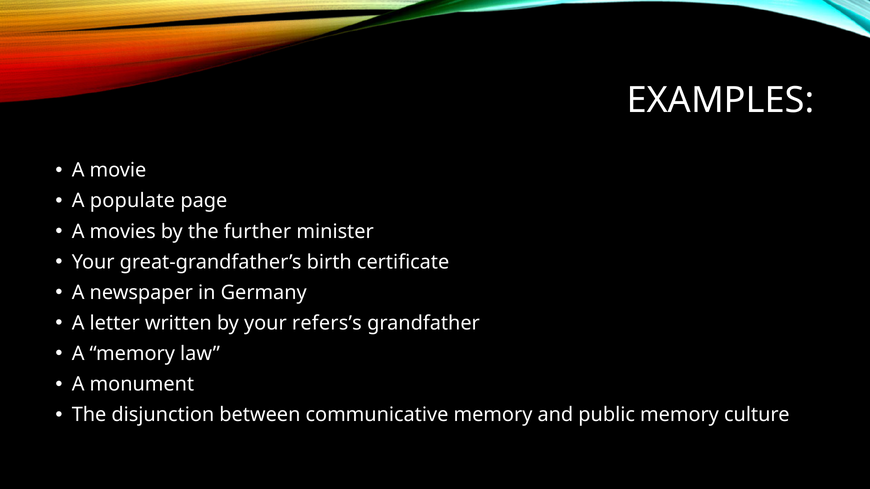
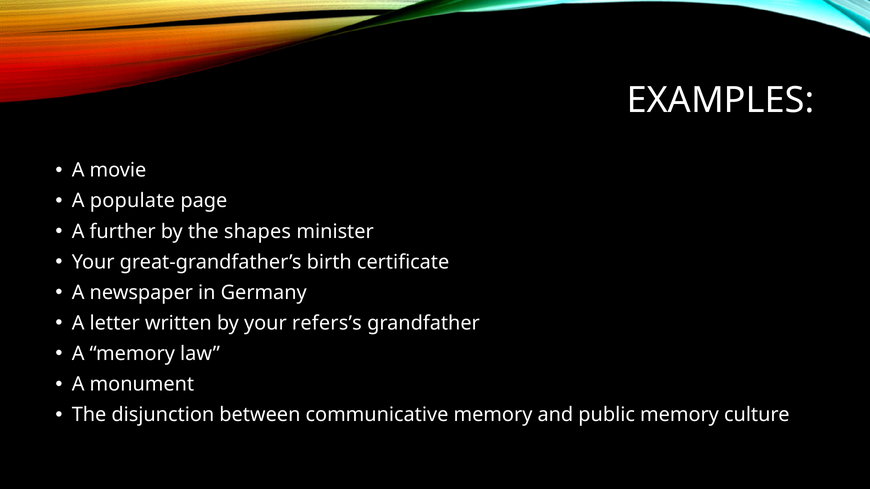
movies: movies -> further
further: further -> shapes
